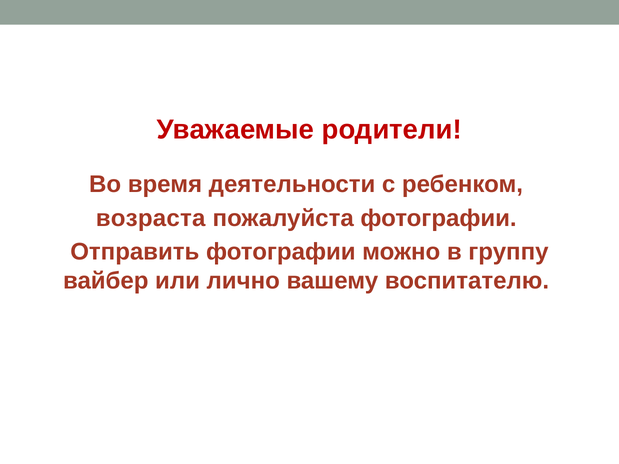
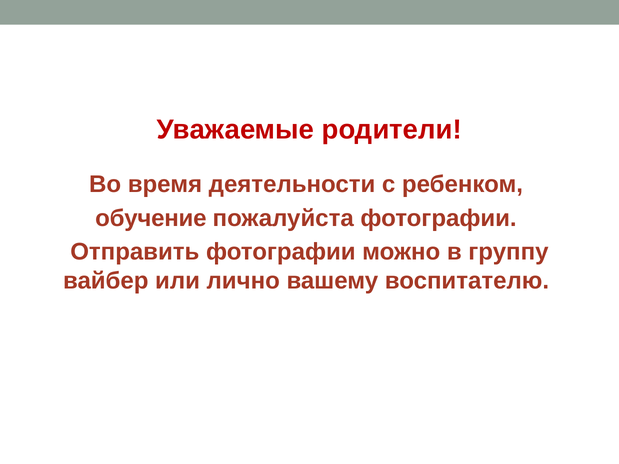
возраста: возраста -> обучение
